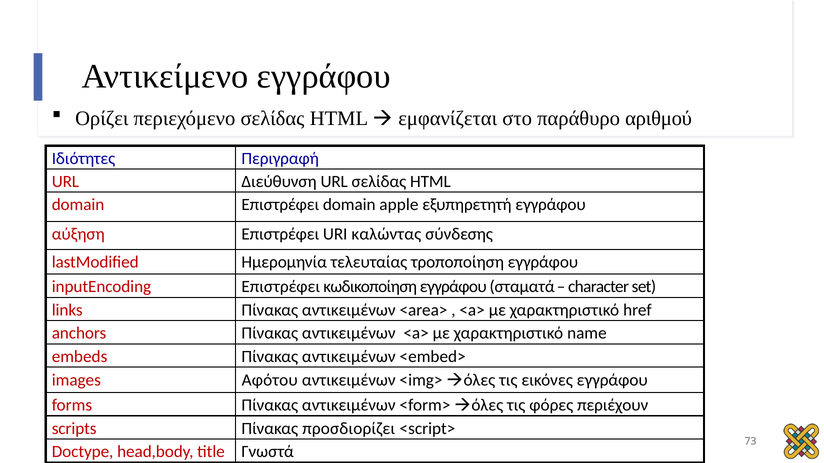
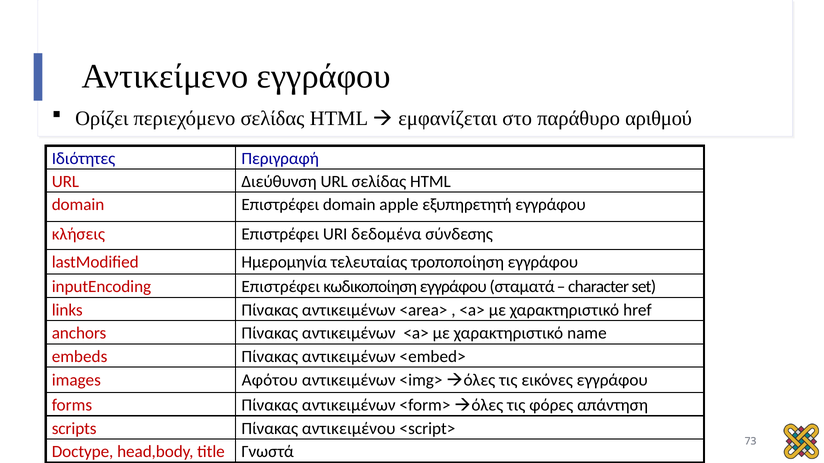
αύξηση: αύξηση -> κλήσεις
καλώντας: καλώντας -> δεδομένα
περιέχουν: περιέχουν -> απάντηση
προσδιορίζει: προσδιορίζει -> αντικειμένου
